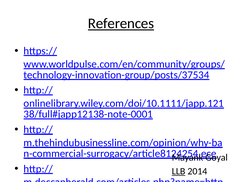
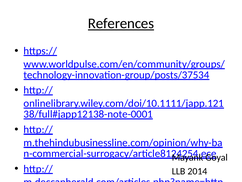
LLB underline: present -> none
